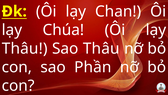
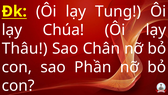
Chan: Chan -> Tung
Sao Thâu: Thâu -> Chân
